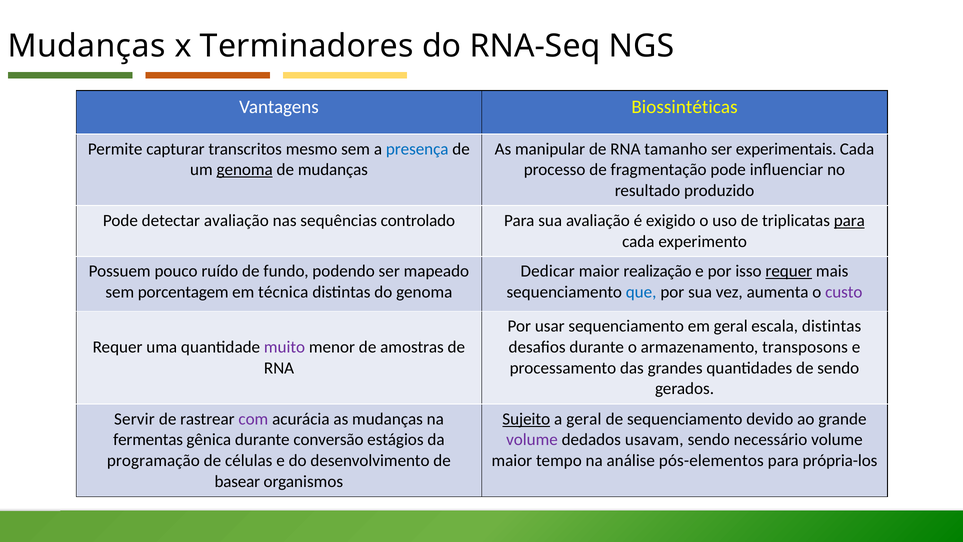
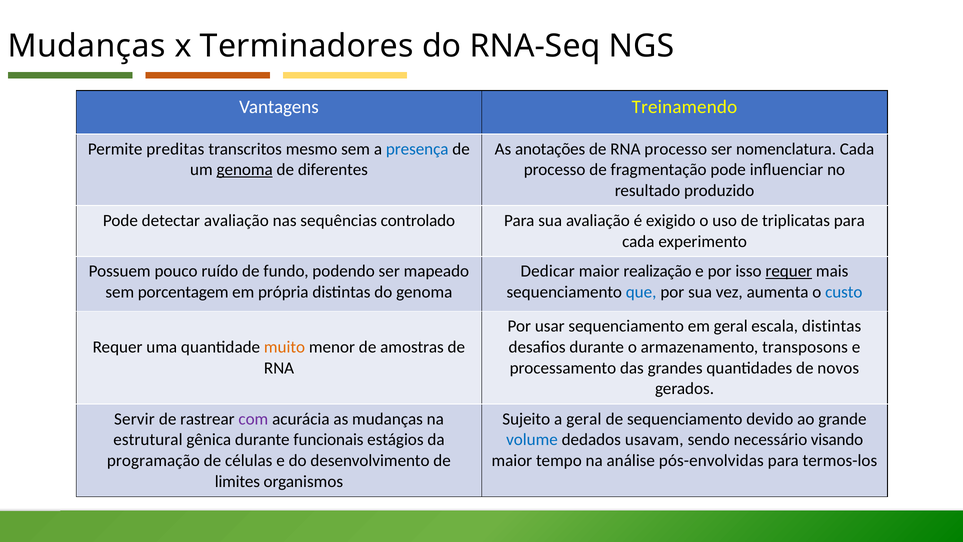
Biossintéticas: Biossintéticas -> Treinamendo
capturar: capturar -> preditas
manipular: manipular -> anotações
RNA tamanho: tamanho -> processo
experimentais: experimentais -> nomenclatura
de mudanças: mudanças -> diferentes
para at (849, 220) underline: present -> none
técnica: técnica -> própria
custo colour: purple -> blue
muito colour: purple -> orange
de sendo: sendo -> novos
Sujeito underline: present -> none
fermentas: fermentas -> estrutural
conversão: conversão -> funcionais
volume at (532, 440) colour: purple -> blue
necessário volume: volume -> visando
pós-elementos: pós-elementos -> pós-envolvidas
própria-los: própria-los -> termos-los
basear: basear -> limites
